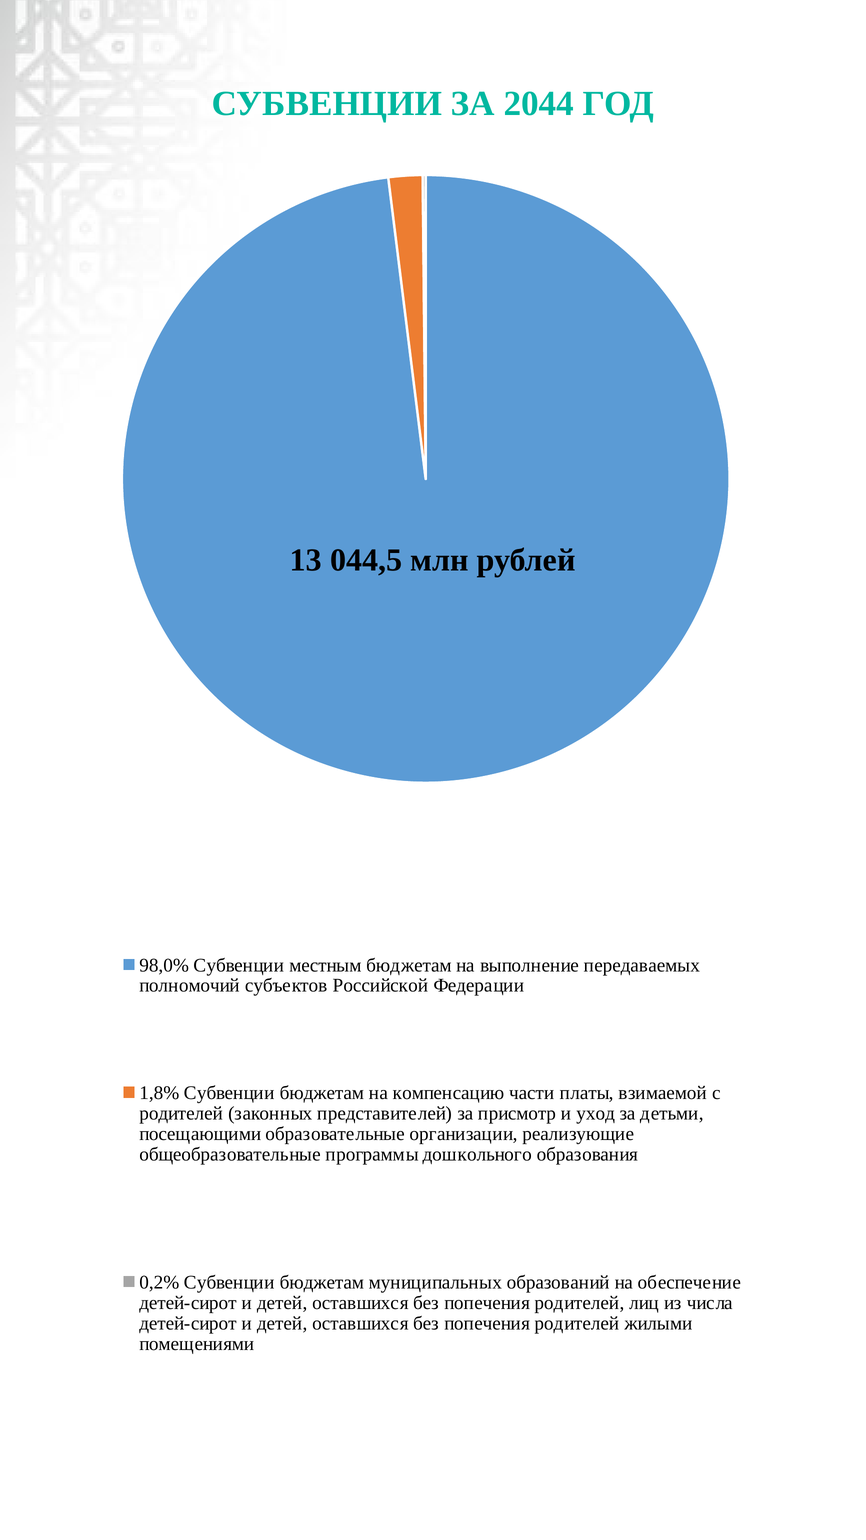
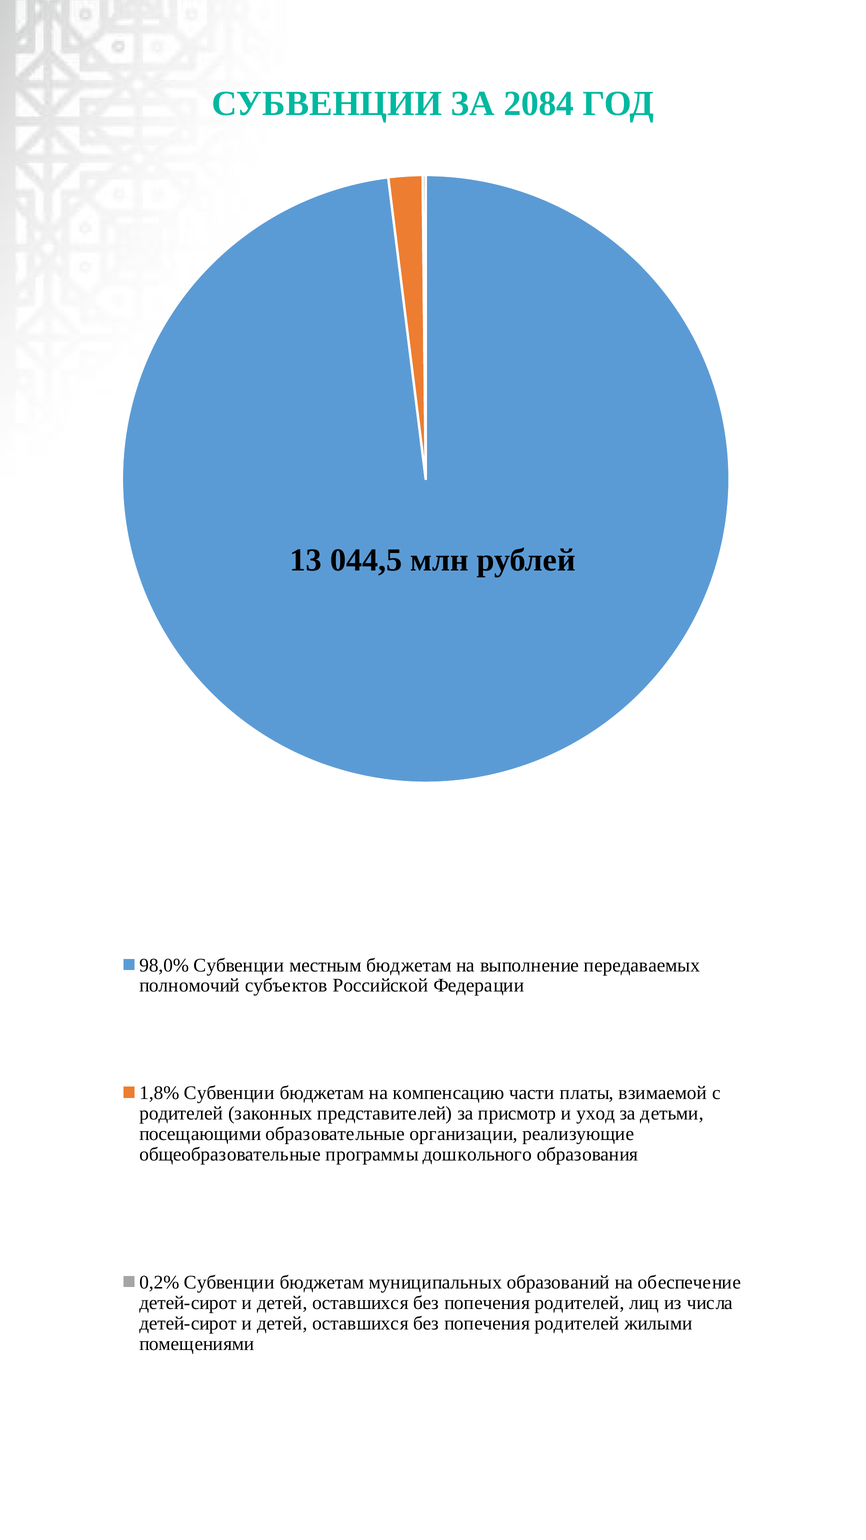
2044: 2044 -> 2084
